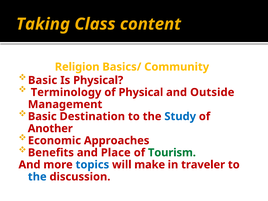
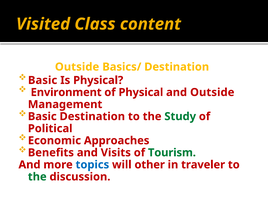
Taking: Taking -> Visited
Religion at (77, 67): Religion -> Outside
Basics/ Community: Community -> Destination
Terminology: Terminology -> Environment
Study colour: blue -> green
Another: Another -> Political
Place: Place -> Visits
make: make -> other
the at (37, 177) colour: blue -> green
